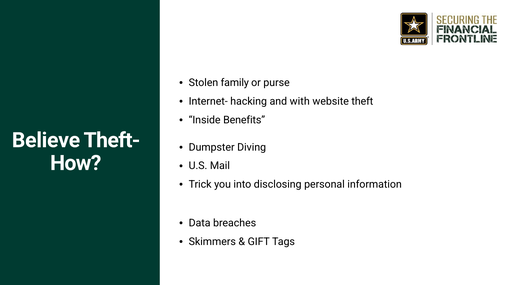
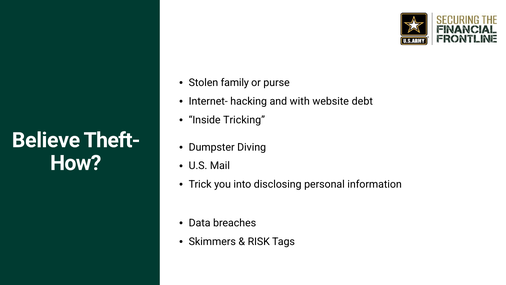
theft: theft -> debt
Benefits: Benefits -> Tricking
GIFT: GIFT -> RISK
